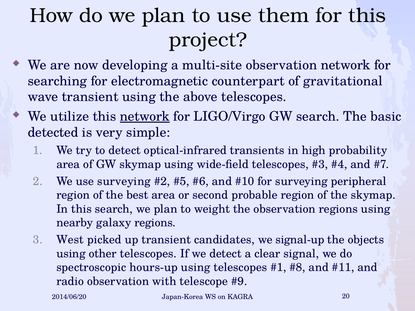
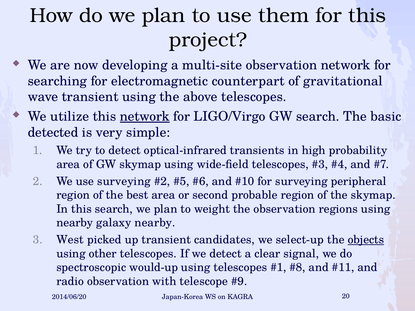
galaxy regions: regions -> nearby
signal-up: signal-up -> select-up
objects underline: none -> present
hours-up: hours-up -> would-up
